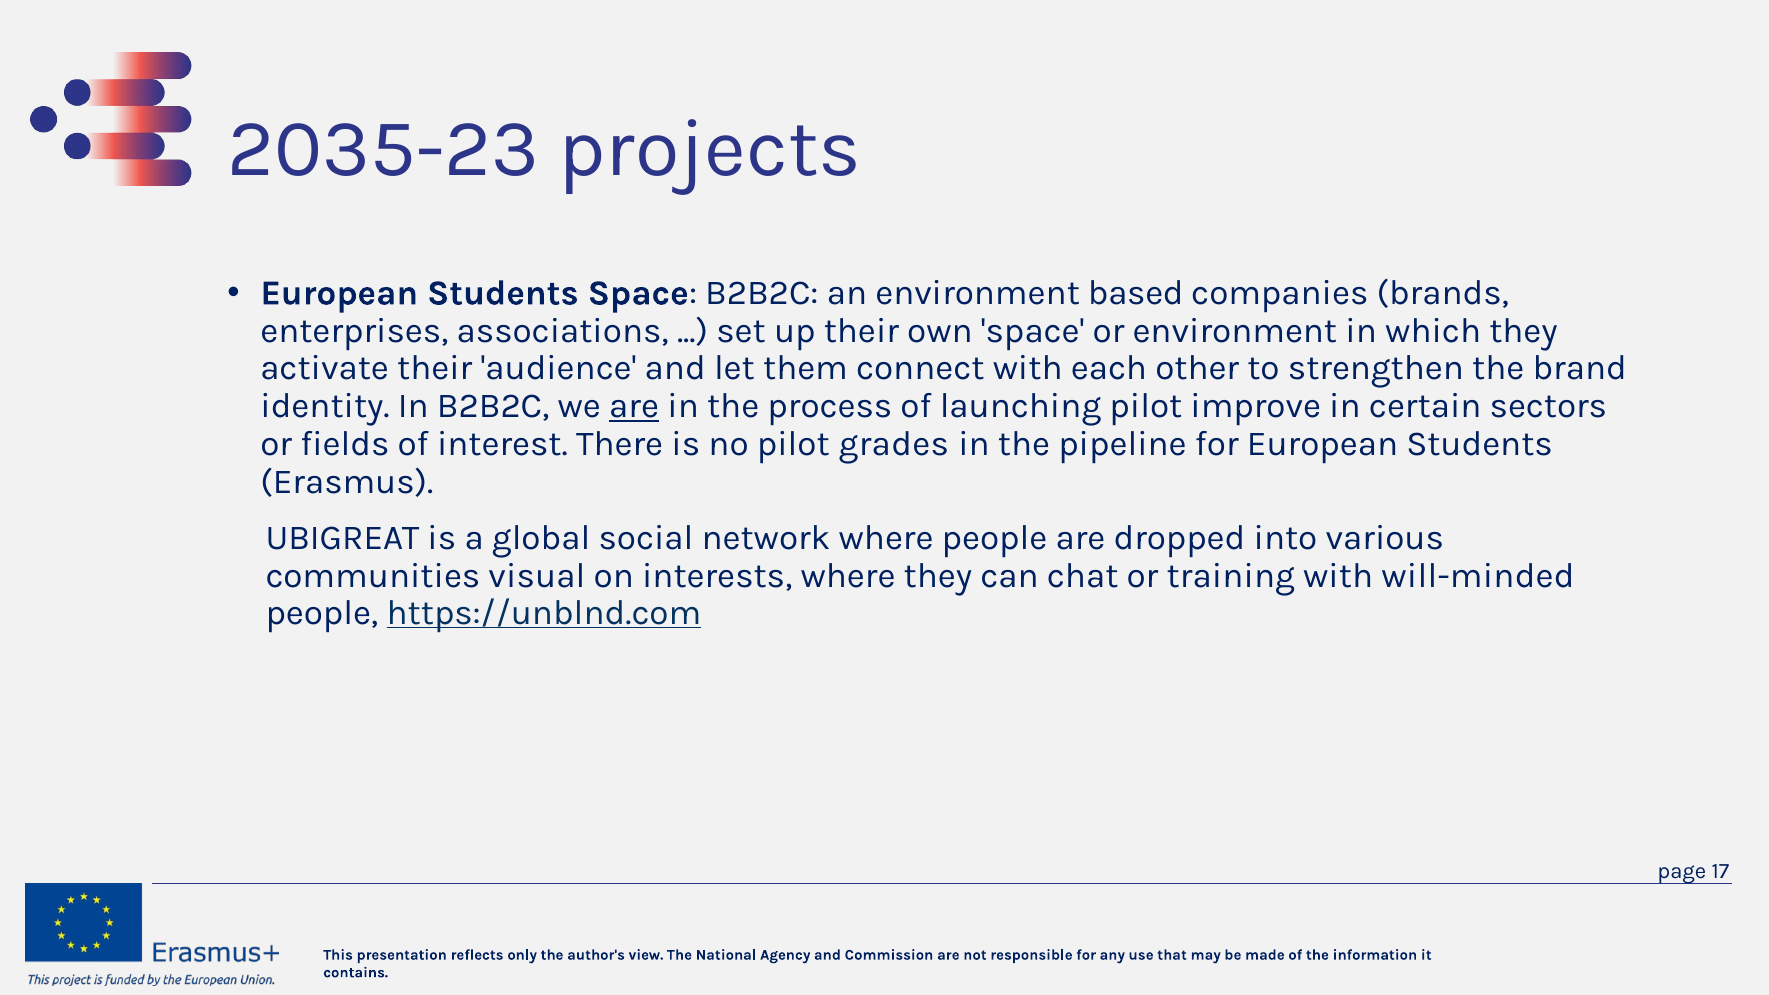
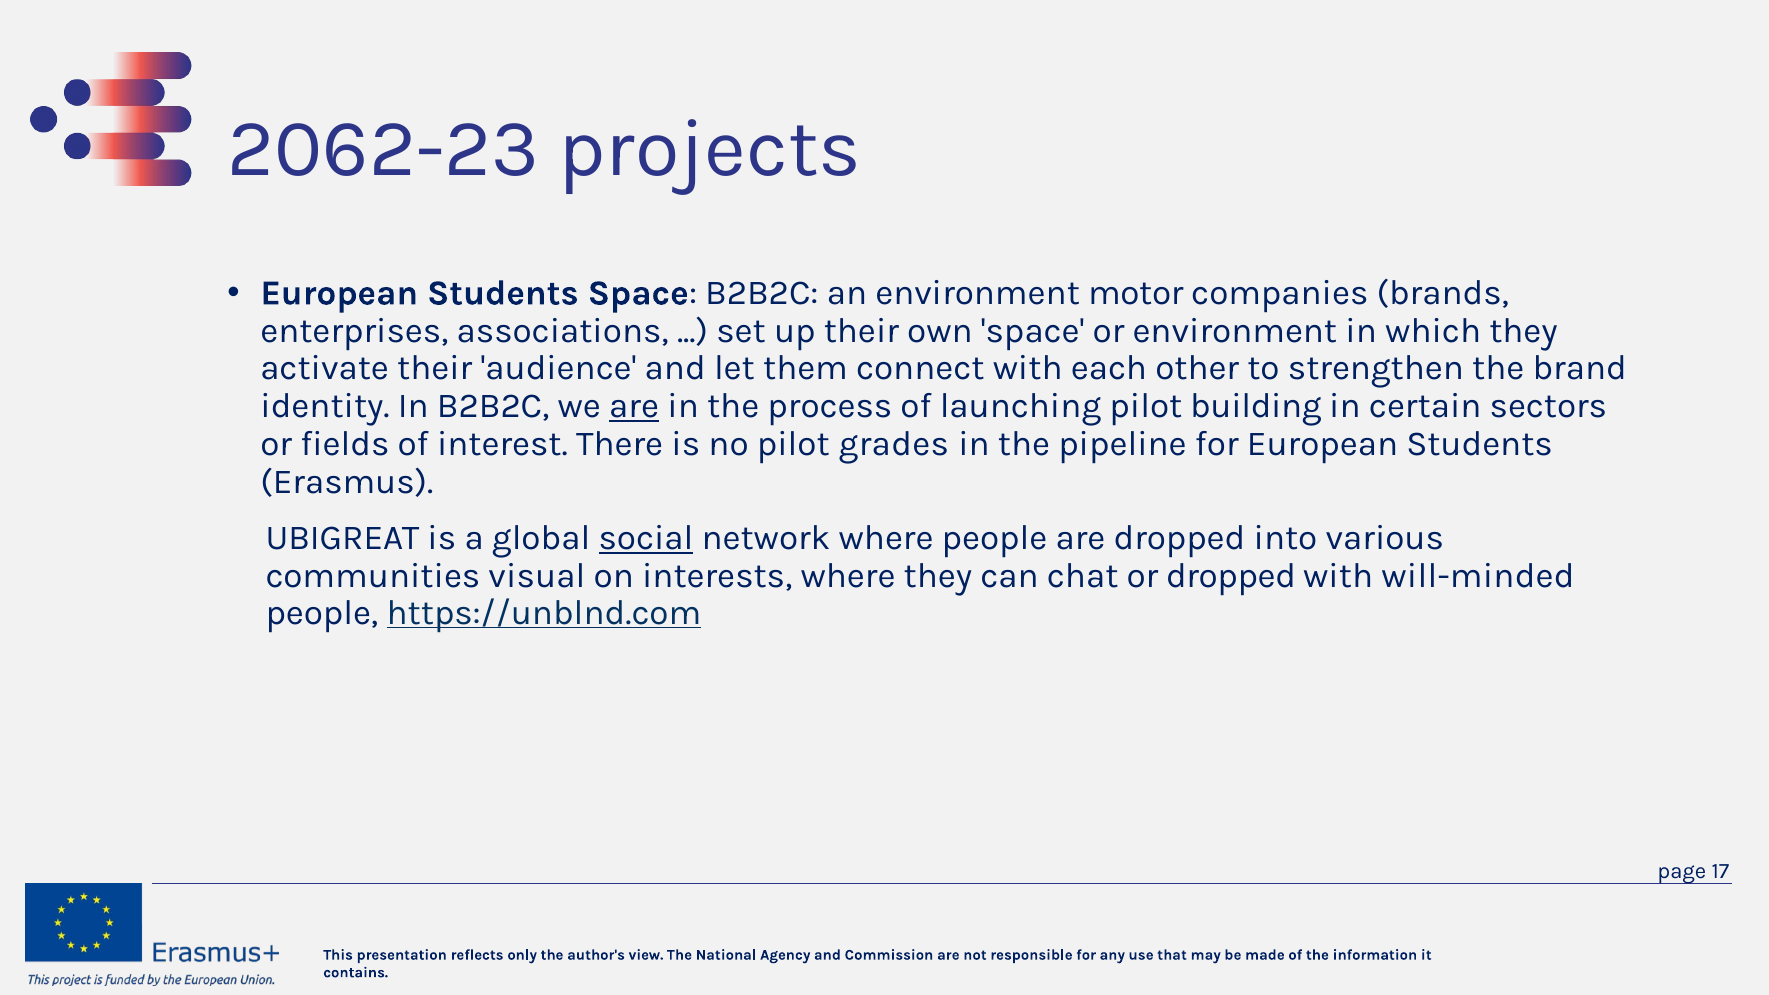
2035-23: 2035-23 -> 2062-23
based: based -> motor
improve: improve -> building
social underline: none -> present
or training: training -> dropped
